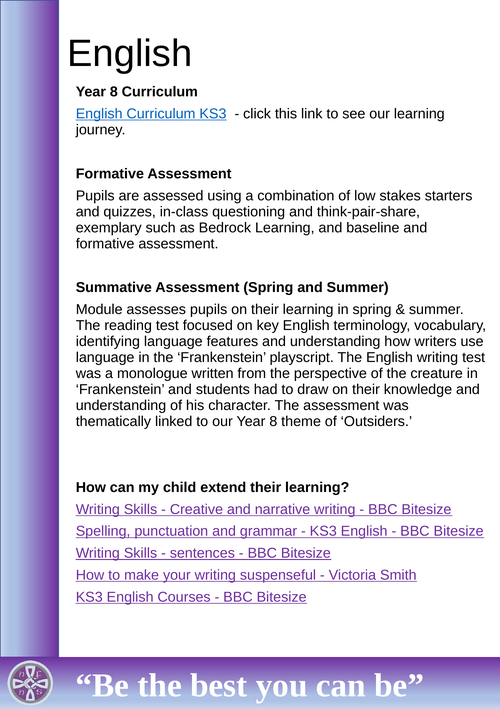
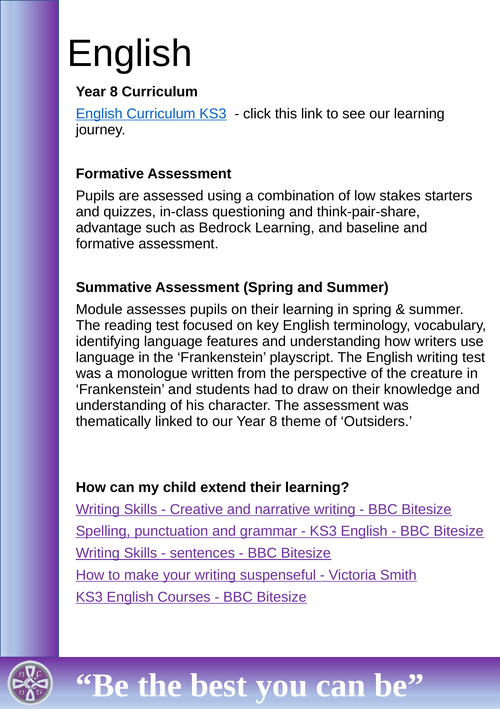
exemplary: exemplary -> advantage
